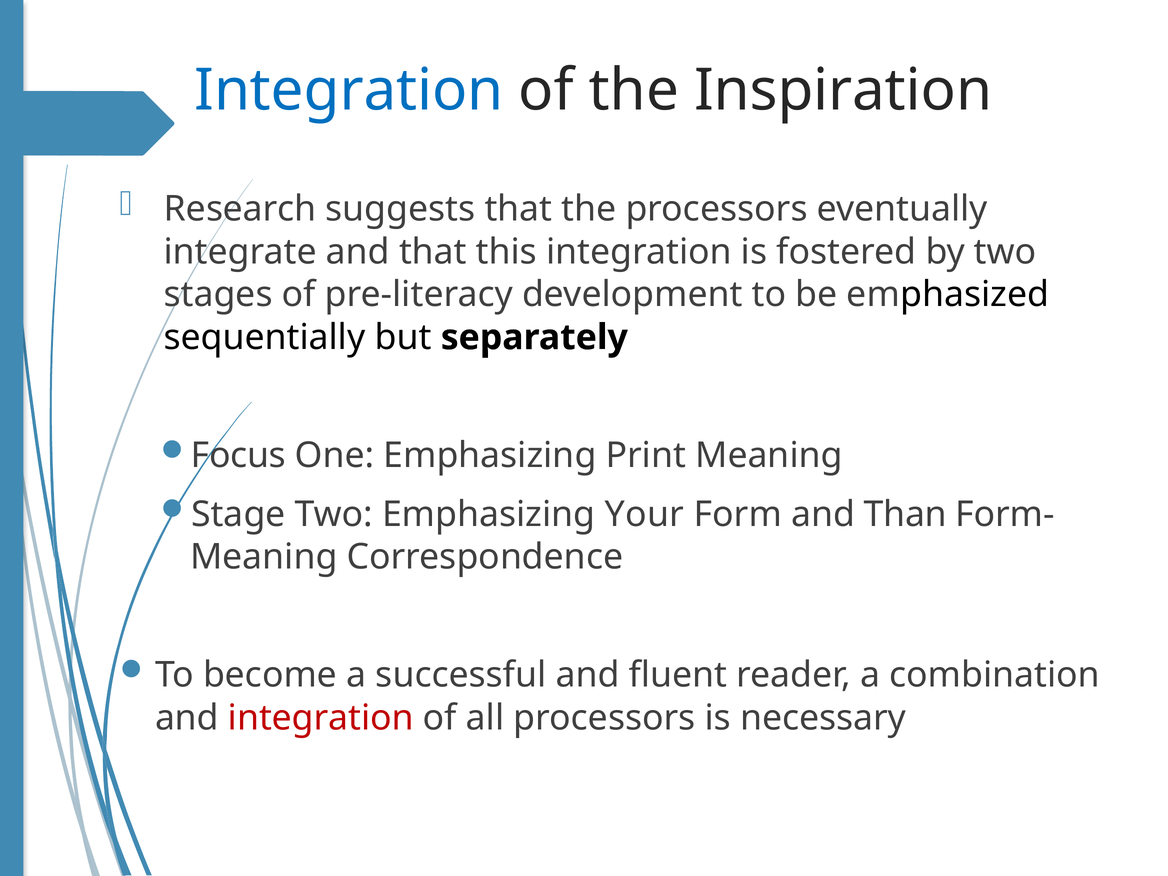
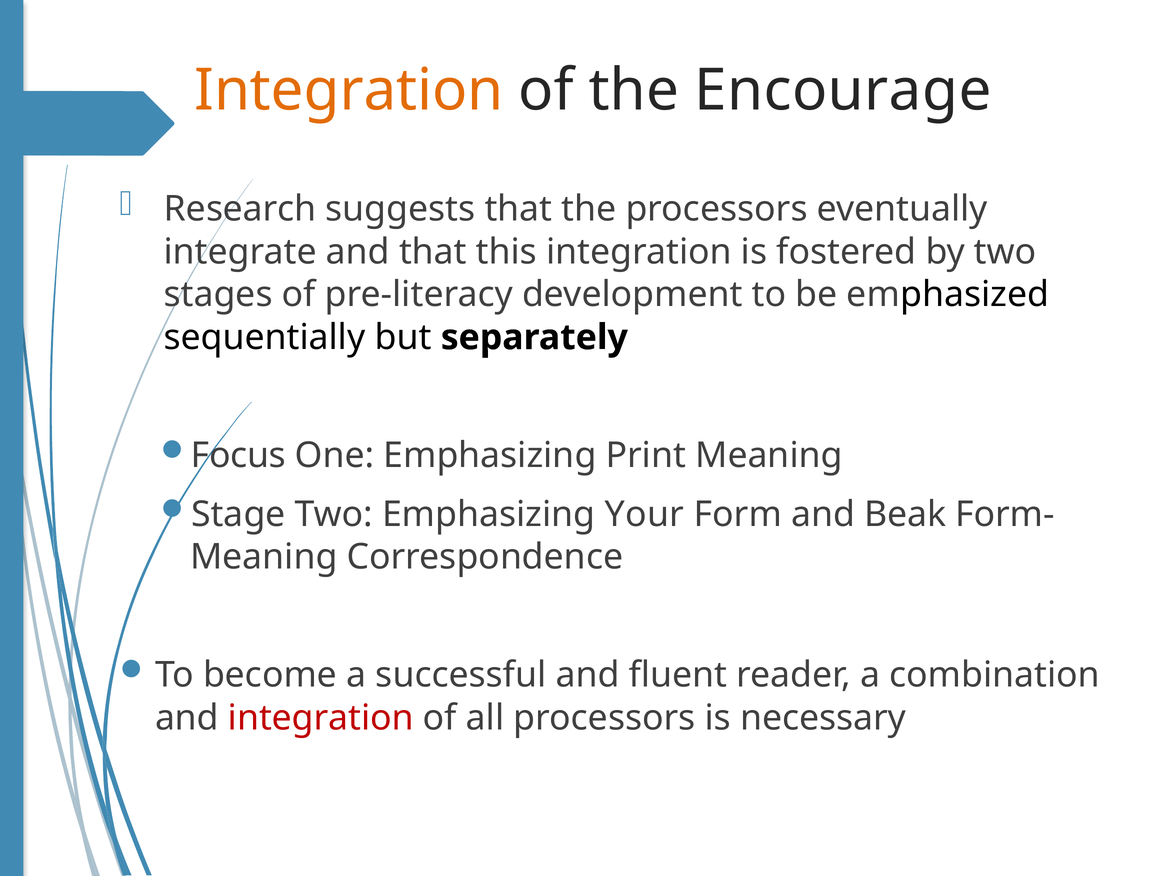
Integration at (349, 91) colour: blue -> orange
Inspiration: Inspiration -> Encourage
Than: Than -> Beak
